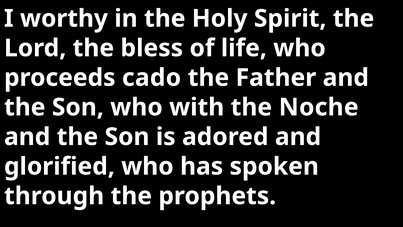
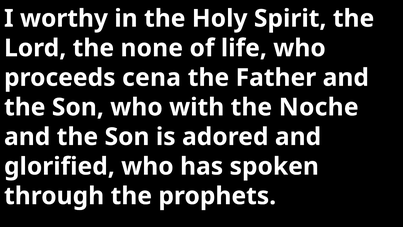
bless: bless -> none
cado: cado -> cena
